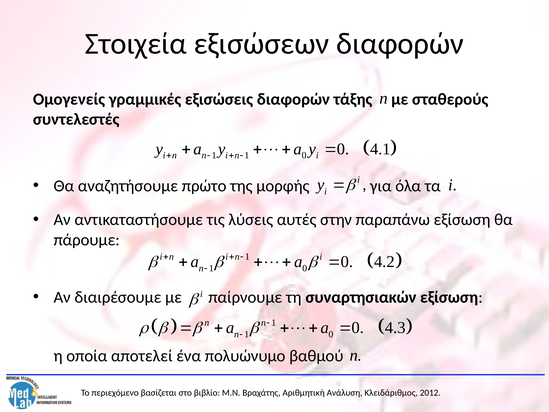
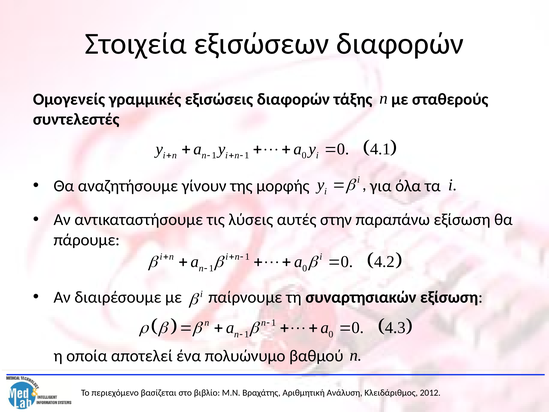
πρώτο: πρώτο -> γίνουν
